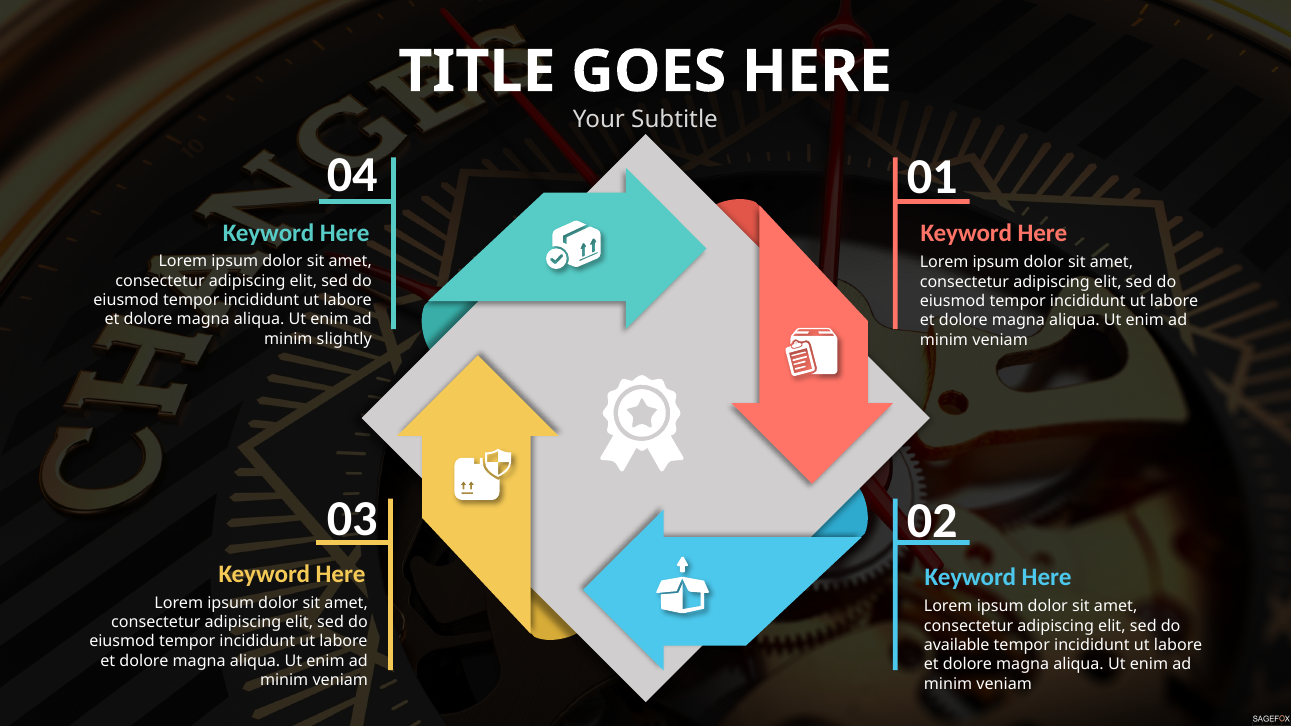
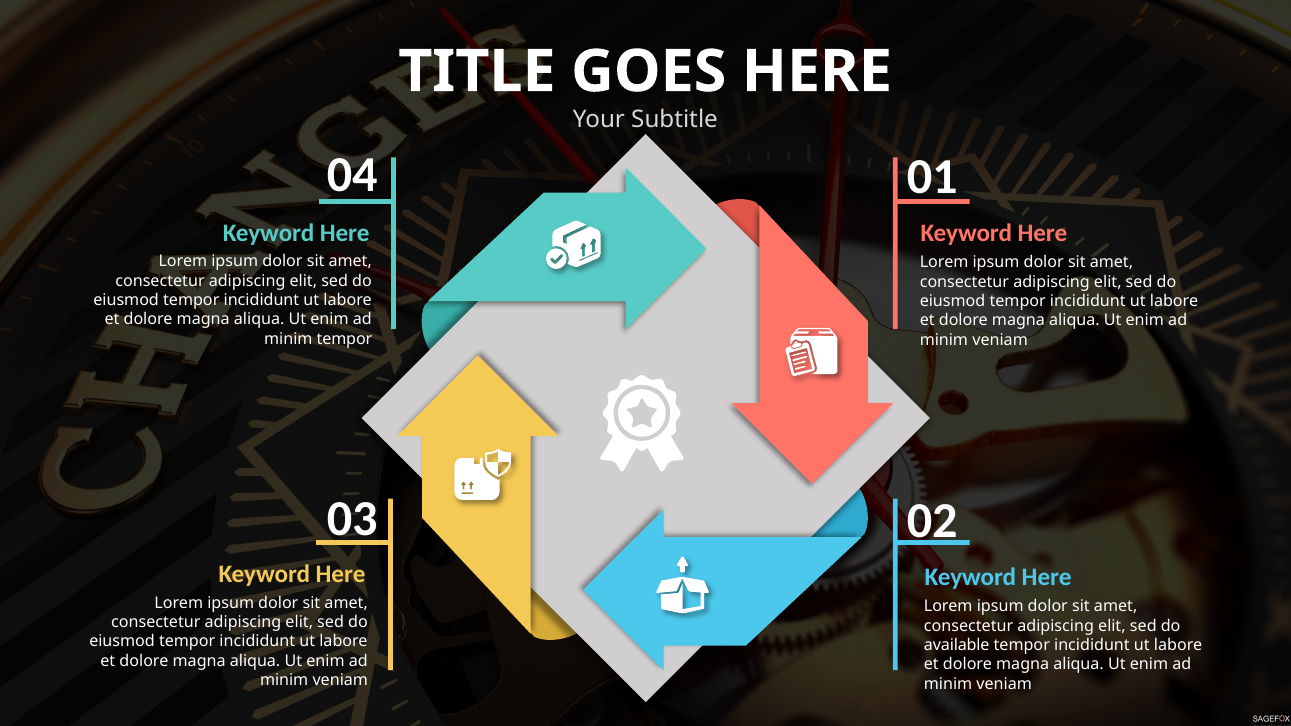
minim slightly: slightly -> tempor
